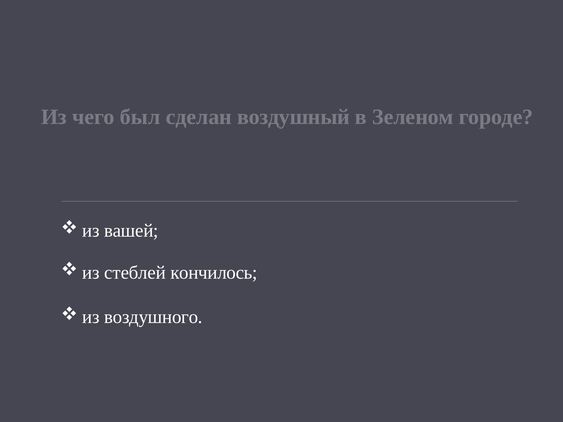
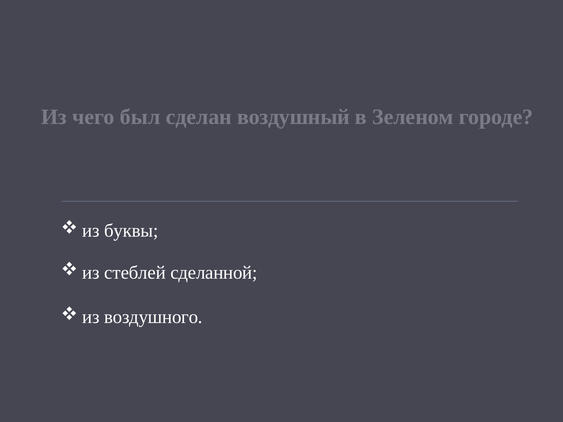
вашей: вашей -> буквы
кончилось: кончилось -> сделанной
